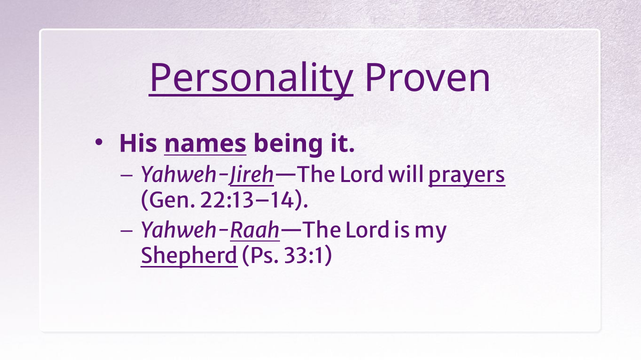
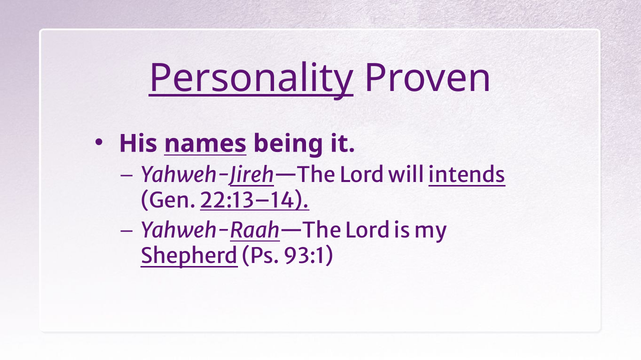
prayers: prayers -> intends
22:13–14 underline: none -> present
33:1: 33:1 -> 93:1
